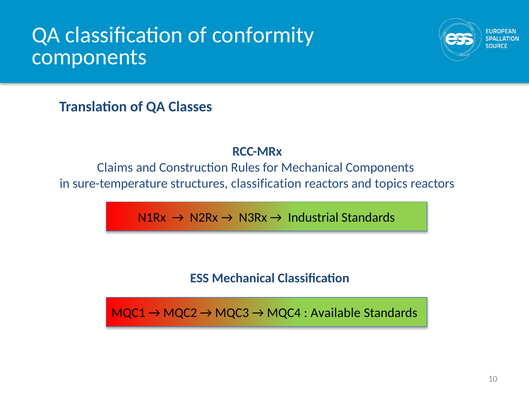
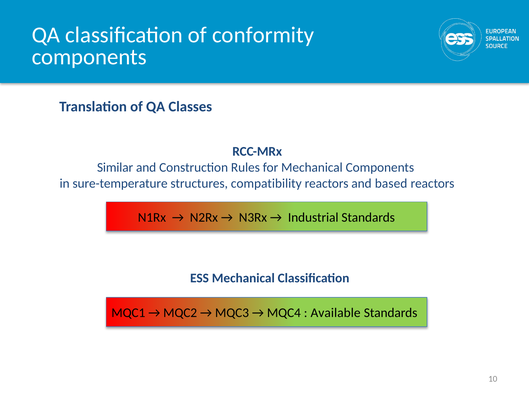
Claims: Claims -> Similar
structures classification: classification -> compatibility
topics: topics -> based
